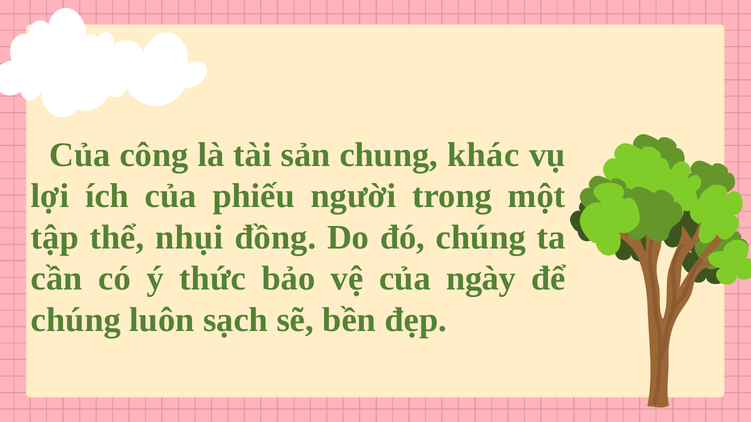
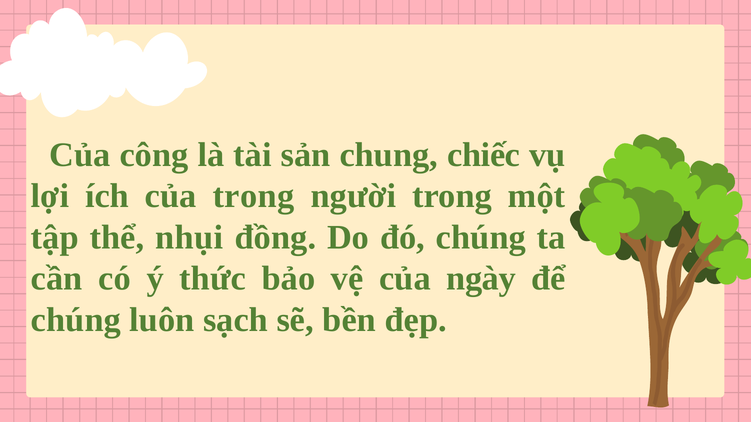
khác: khác -> chiếc
của phiếu: phiếu -> trong
